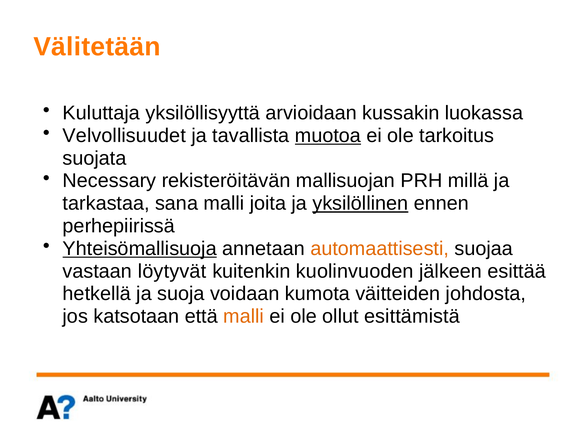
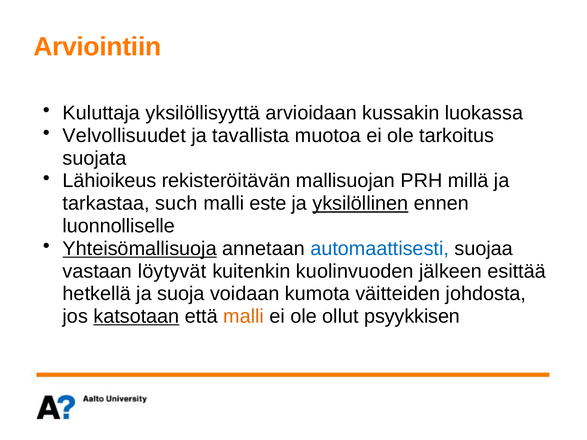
Välitetään: Välitetään -> Arviointiin
muotoa underline: present -> none
Necessary: Necessary -> Lähioikeus
sana: sana -> such
joita: joita -> este
perhepiirissä: perhepiirissä -> luonnolliselle
automaattisesti colour: orange -> blue
katsotaan underline: none -> present
esittämistä: esittämistä -> psyykkisen
